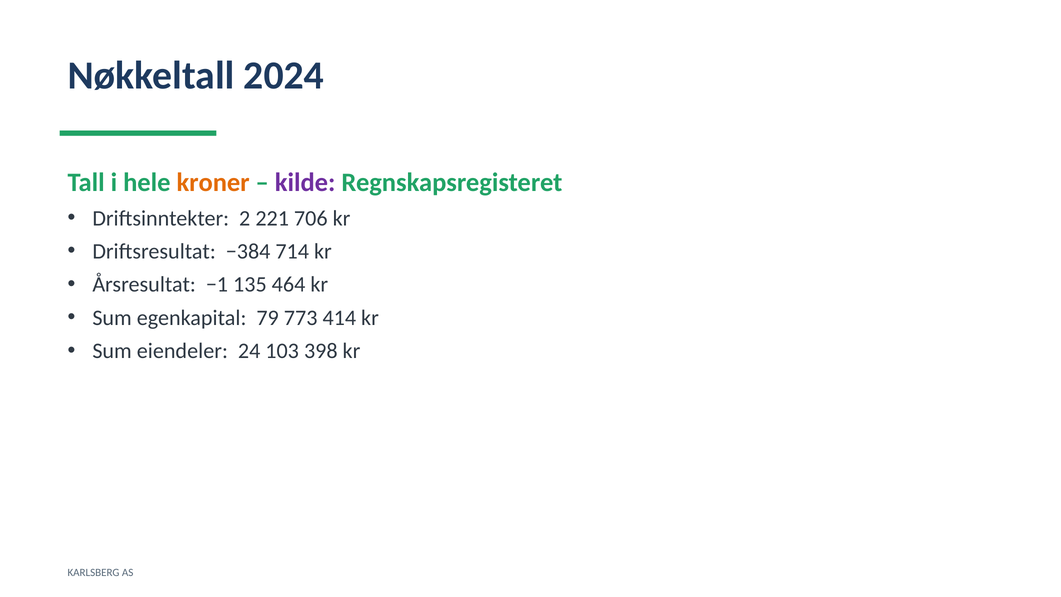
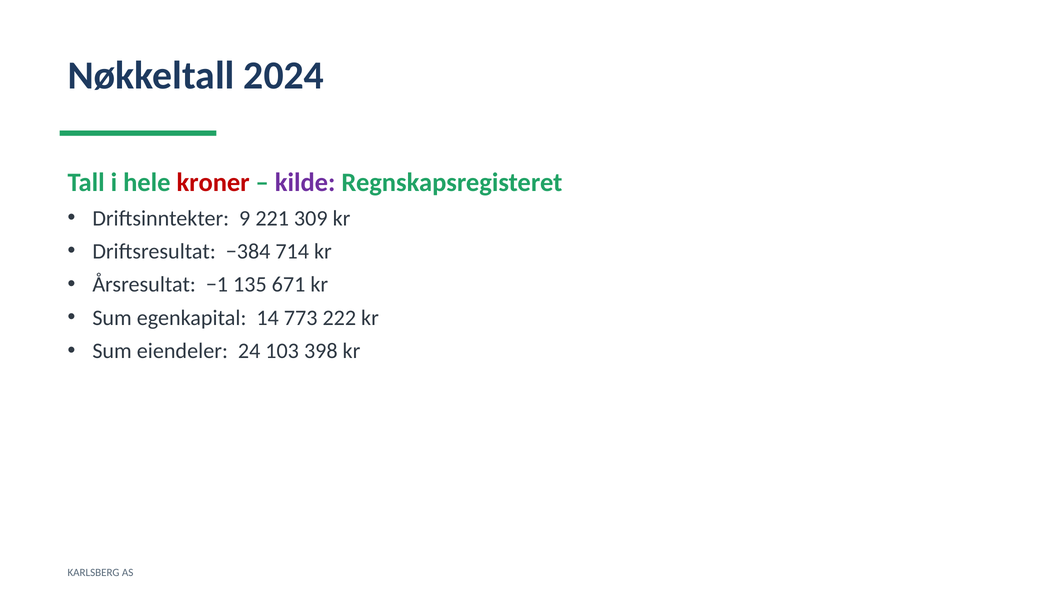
kroner colour: orange -> red
2: 2 -> 9
706: 706 -> 309
464: 464 -> 671
79: 79 -> 14
414: 414 -> 222
